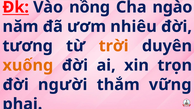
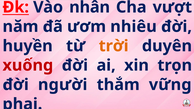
nồng: nồng -> nhân
ngào: ngào -> vượt
tương: tương -> huyền
xuống colour: orange -> red
